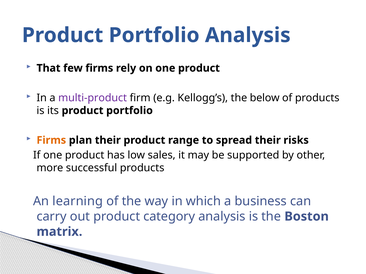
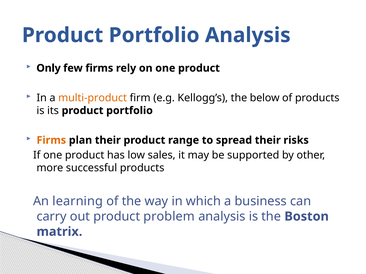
That: That -> Only
multi-product colour: purple -> orange
category: category -> problem
